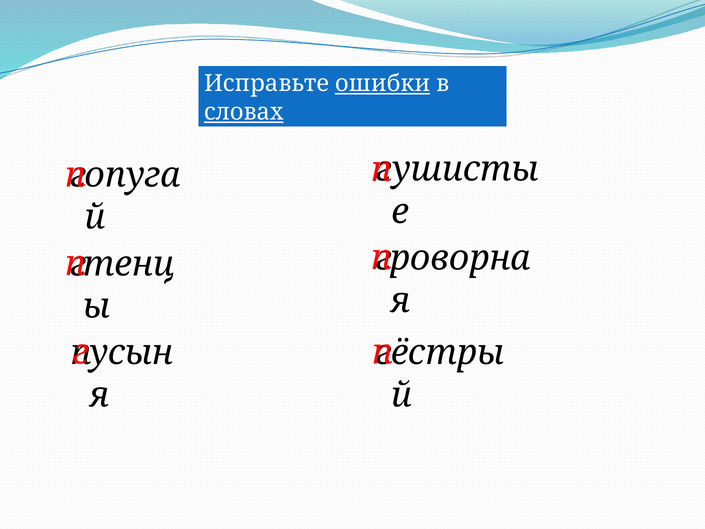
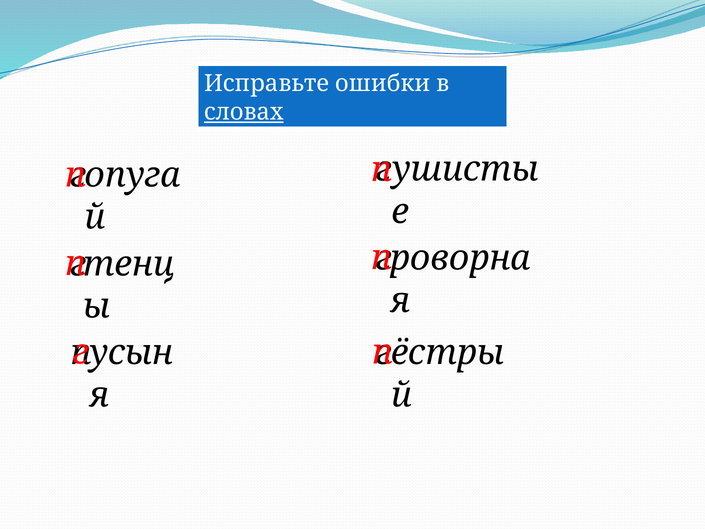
ошибки underline: present -> none
